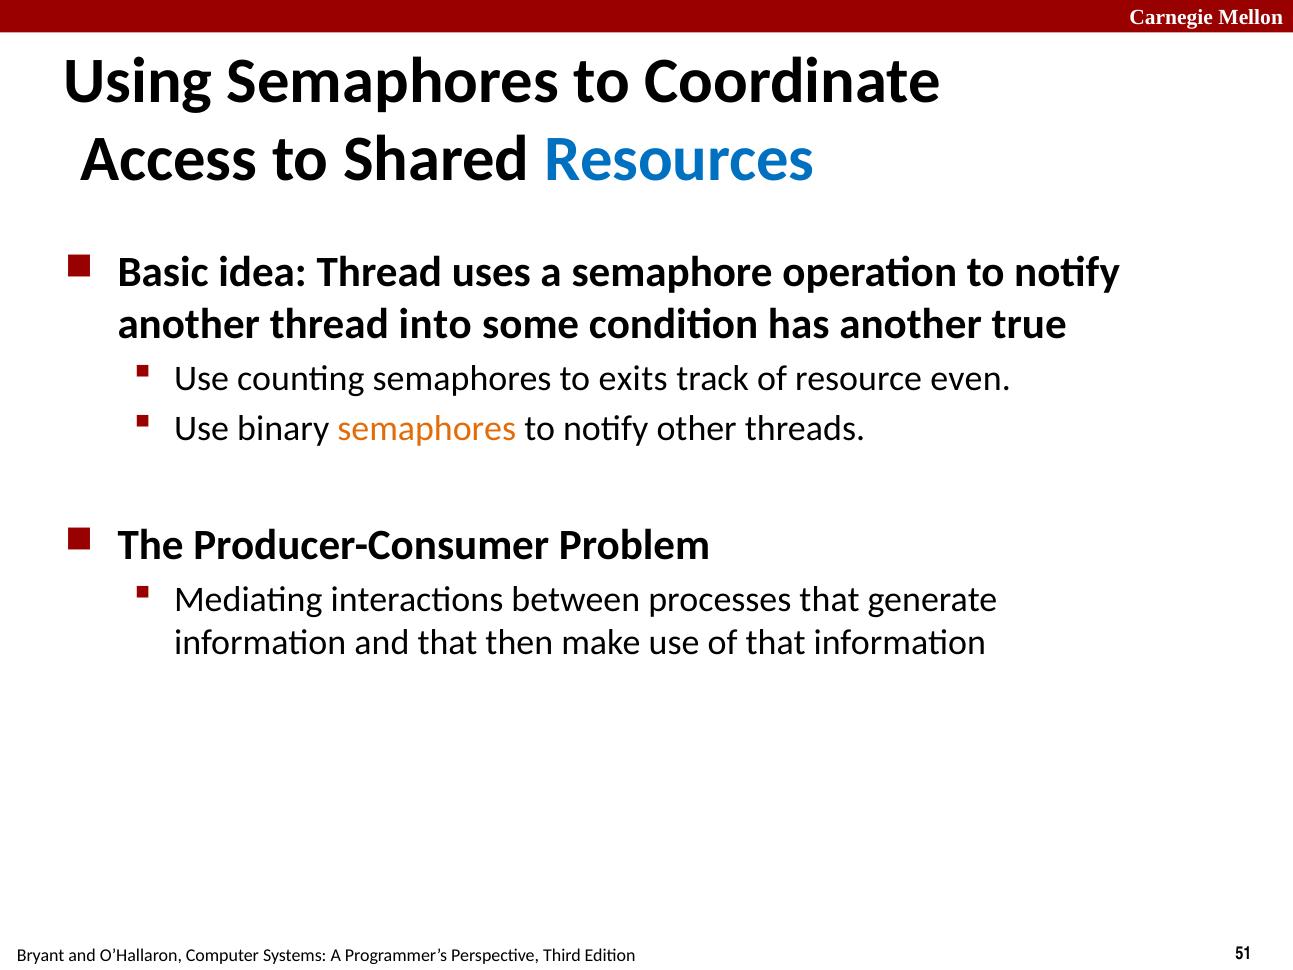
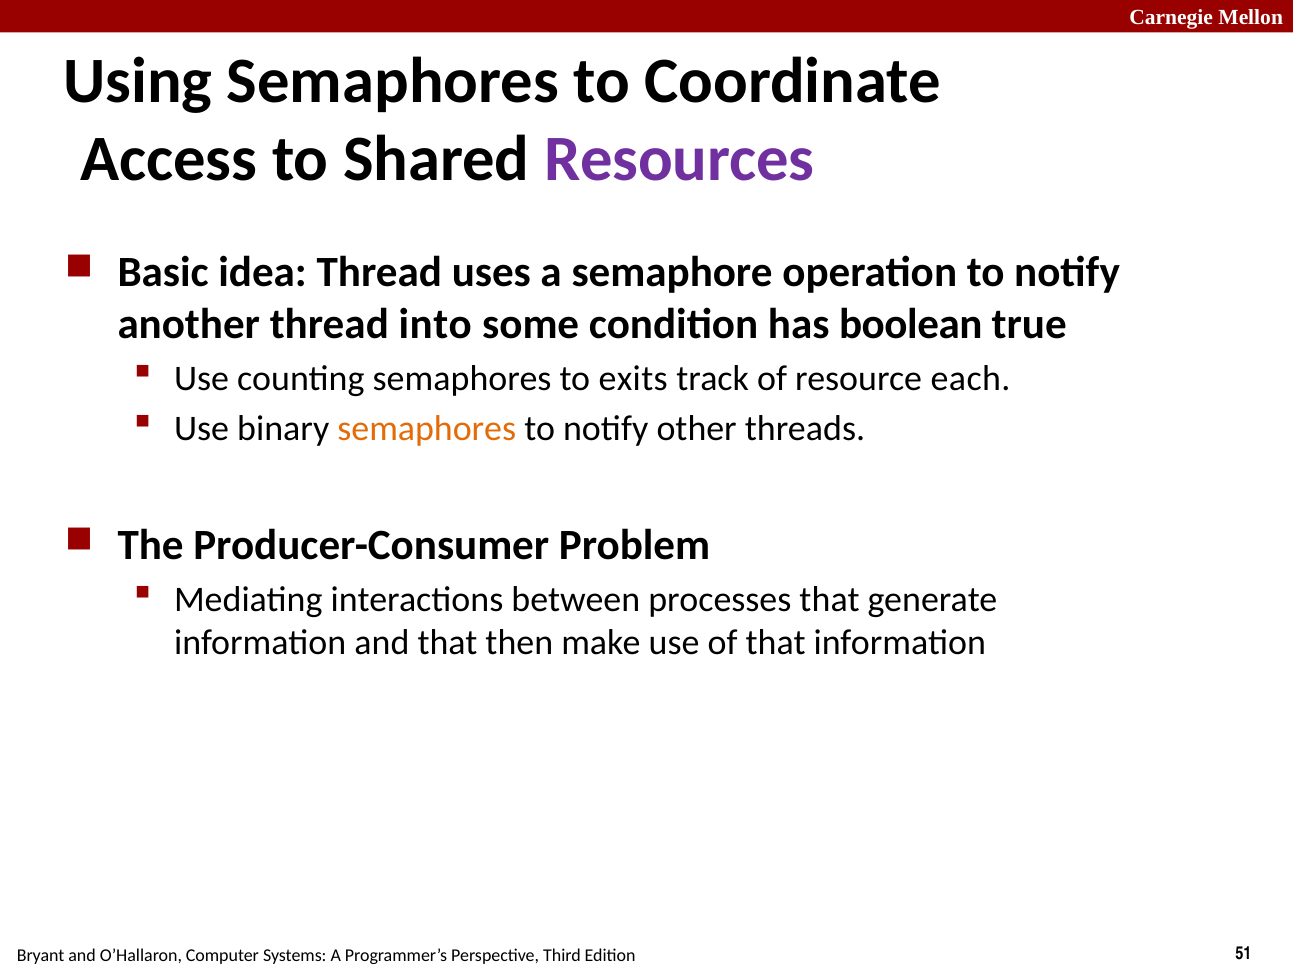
Resources colour: blue -> purple
has another: another -> boolean
even: even -> each
